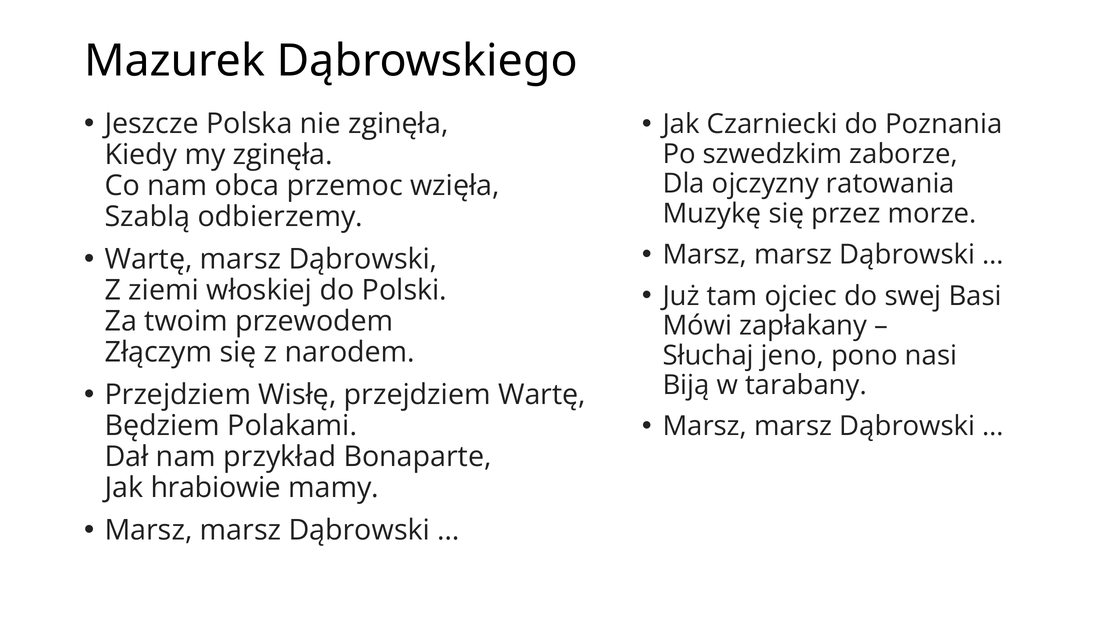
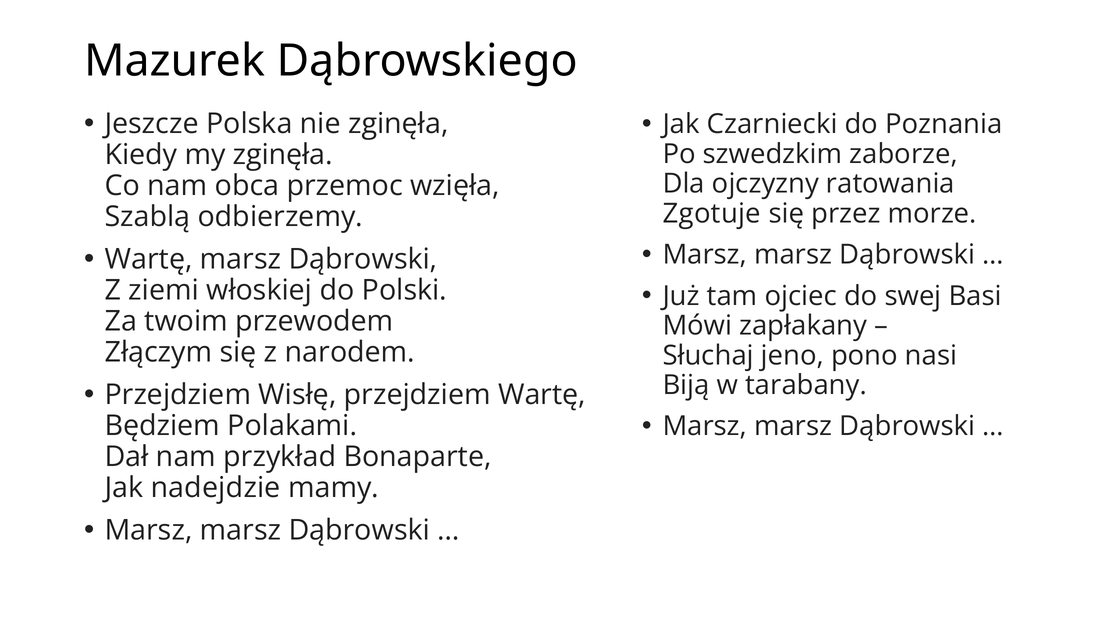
Muzykę: Muzykę -> Zgotuje
hrabiowie: hrabiowie -> nadejdzie
